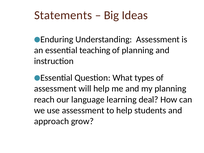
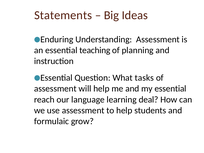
types: types -> tasks
my planning: planning -> essential
approach: approach -> formulaic
